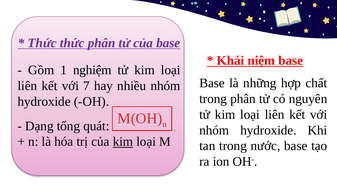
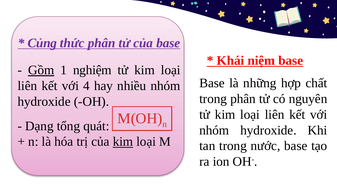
Thức at (42, 43): Thức -> Củng
Gồm underline: none -> present
7: 7 -> 4
